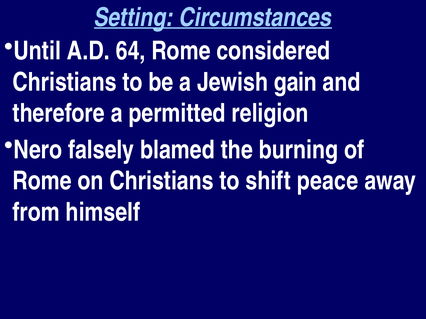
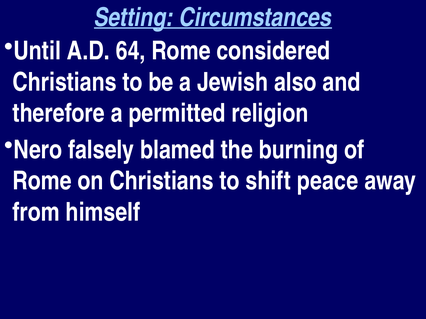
gain: gain -> also
